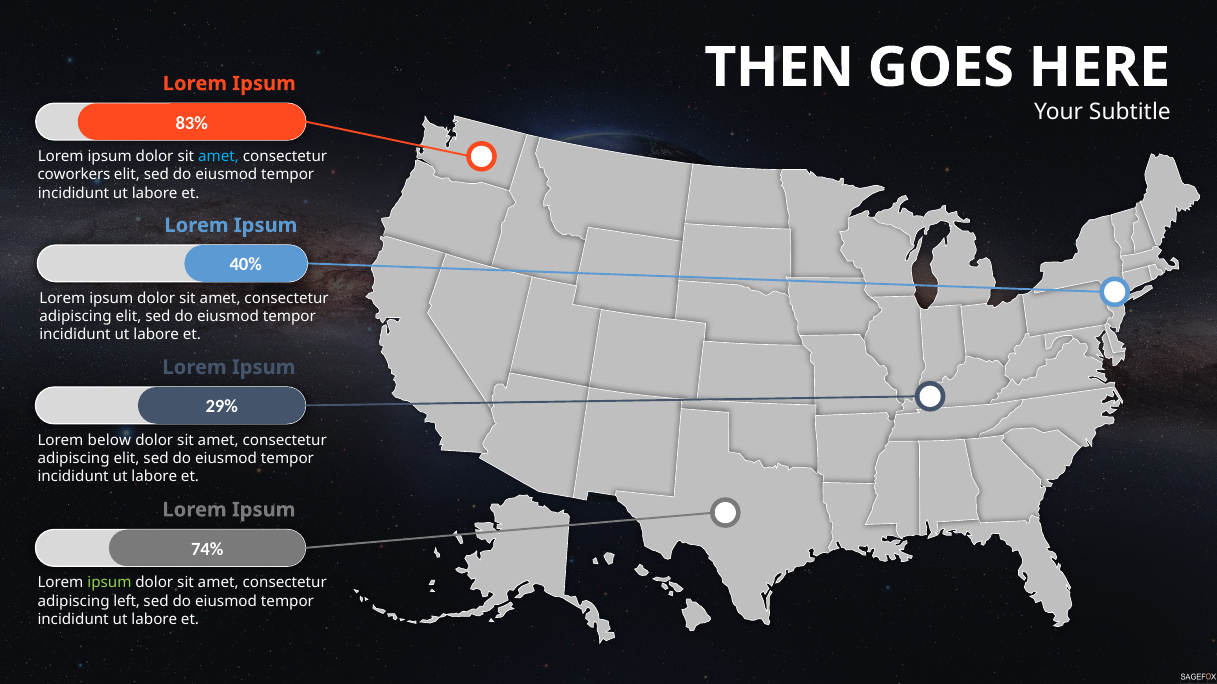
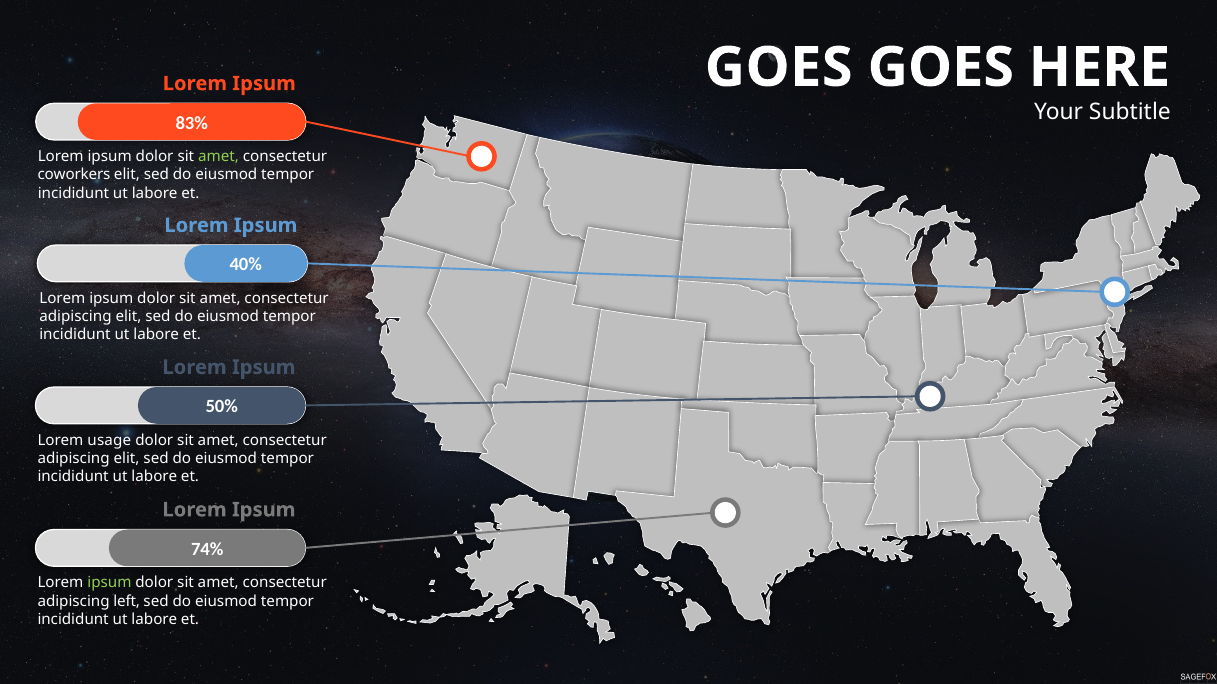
THEN at (779, 68): THEN -> GOES
amet at (219, 157) colour: light blue -> light green
29%: 29% -> 50%
below: below -> usage
